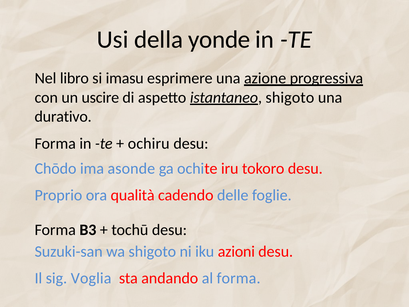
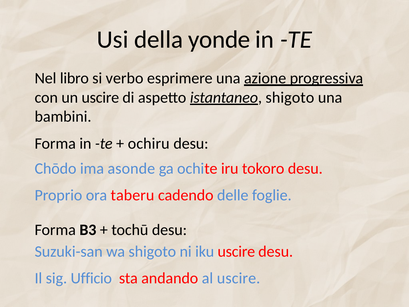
imasu: imasu -> verbo
durativo: durativo -> bambini
qualità: qualità -> taberu
iku azioni: azioni -> uscire
Voglia: Voglia -> Ufficio
al forma: forma -> uscire
